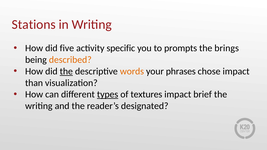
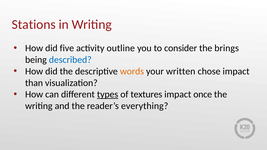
specific: specific -> outline
prompts: prompts -> consider
described colour: orange -> blue
the at (66, 71) underline: present -> none
phrases: phrases -> written
brief: brief -> once
designated: designated -> everything
